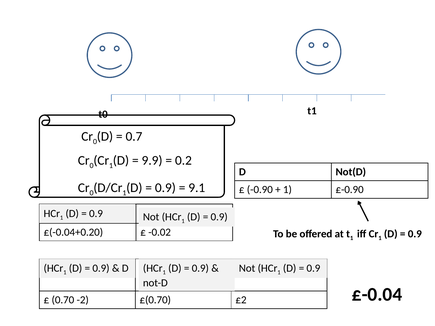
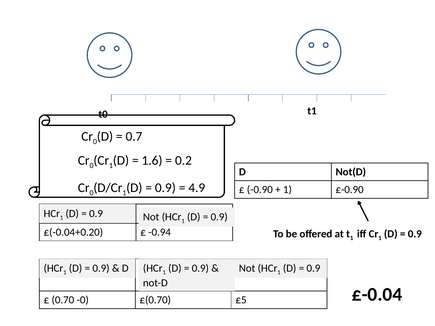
9.9: 9.9 -> 1.6
9.1: 9.1 -> 4.9
-0.02: -0.02 -> -0.94
-2: -2 -> -0
£2: £2 -> £5
